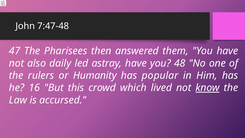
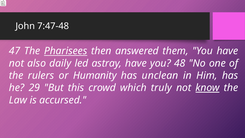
Pharisees underline: none -> present
popular: popular -> unclean
16: 16 -> 29
lived: lived -> truly
